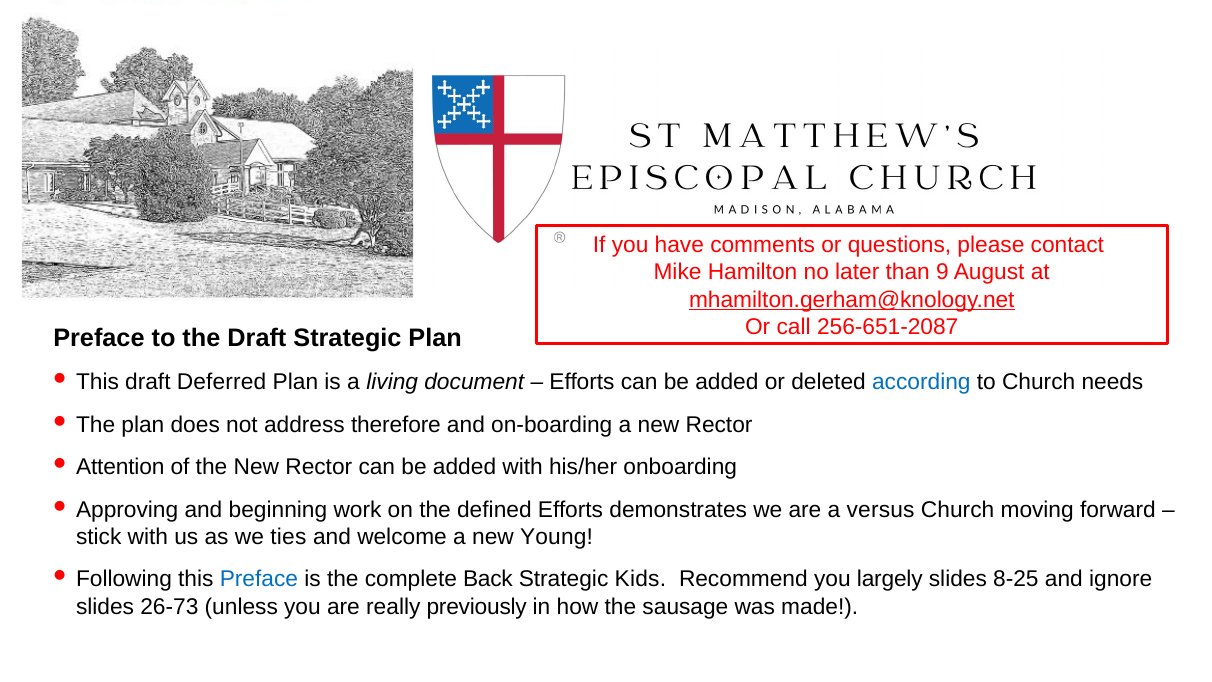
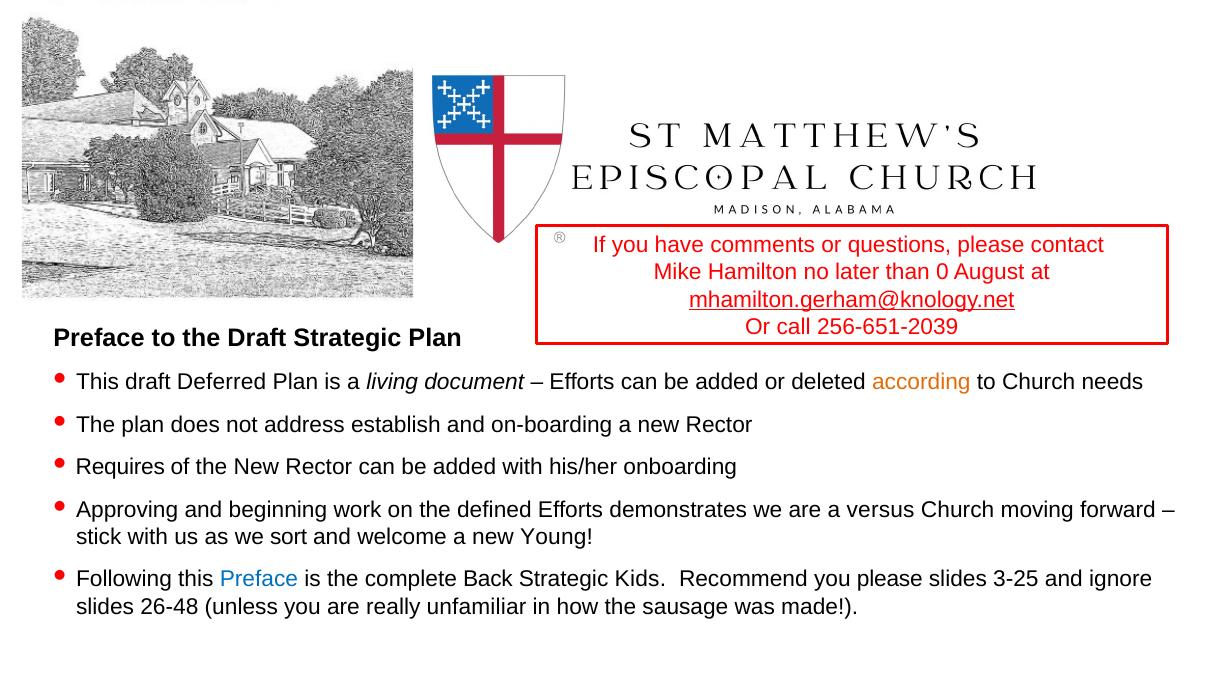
9: 9 -> 0
256-651-2087: 256-651-2087 -> 256-651-2039
according colour: blue -> orange
therefore: therefore -> establish
Attention: Attention -> Requires
ties: ties -> sort
you largely: largely -> please
8-25: 8-25 -> 3-25
26-73: 26-73 -> 26-48
previously: previously -> unfamiliar
